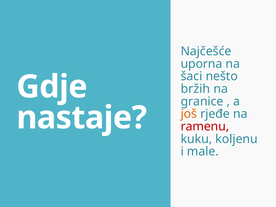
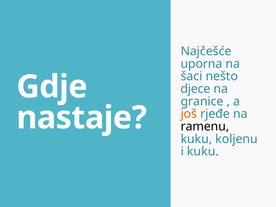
bržih: bržih -> djece
ramenu colour: red -> black
i male: male -> kuku
